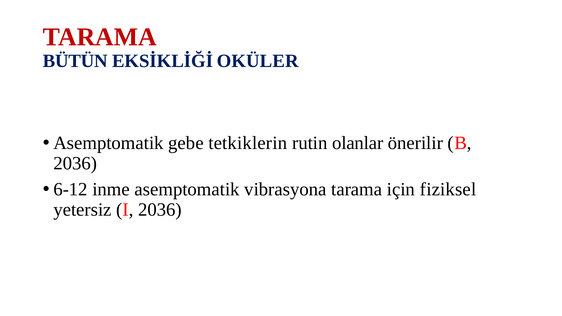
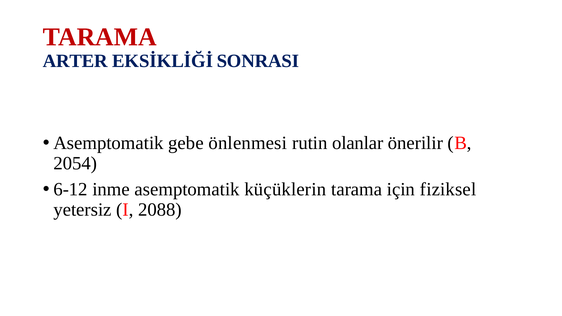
BÜTÜN: BÜTÜN -> ARTER
OKÜLER: OKÜLER -> SONRASI
tetkiklerin: tetkiklerin -> önlenmesi
2036 at (75, 163): 2036 -> 2054
vibrasyona: vibrasyona -> küçüklerin
I 2036: 2036 -> 2088
